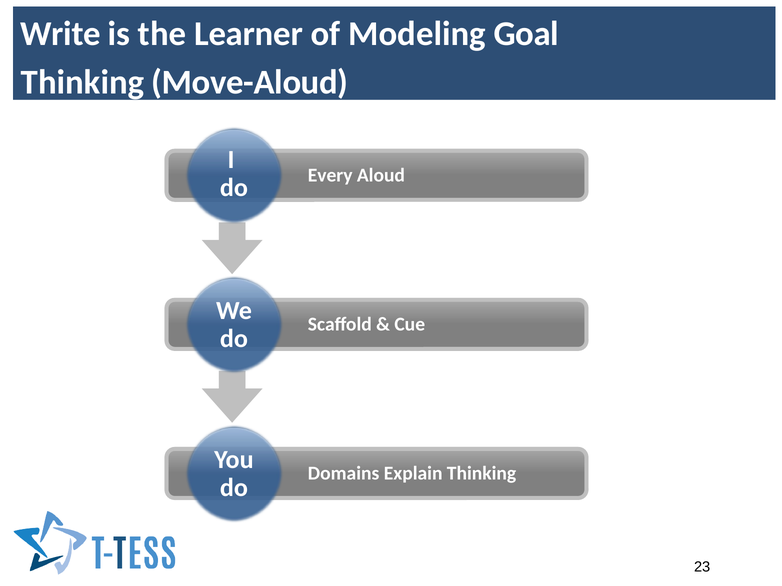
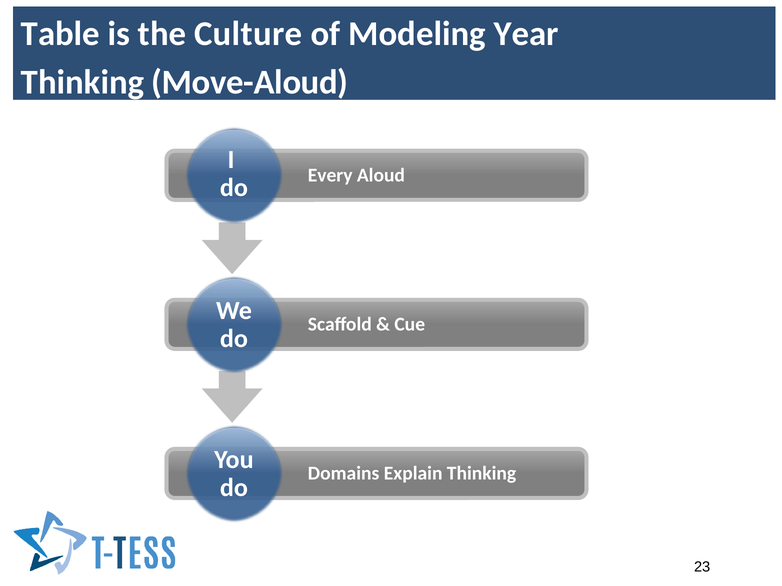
Write: Write -> Table
Learner: Learner -> Culture
Goal: Goal -> Year
